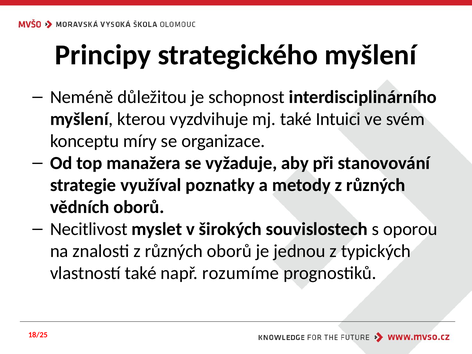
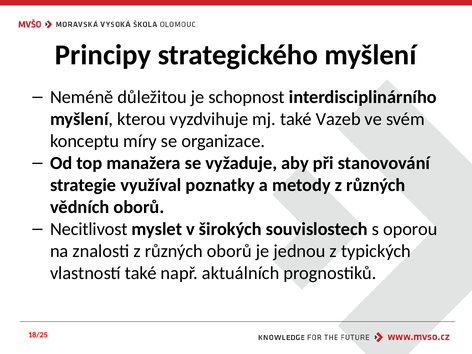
Intuici: Intuici -> Vazeb
rozumíme: rozumíme -> aktuálních
